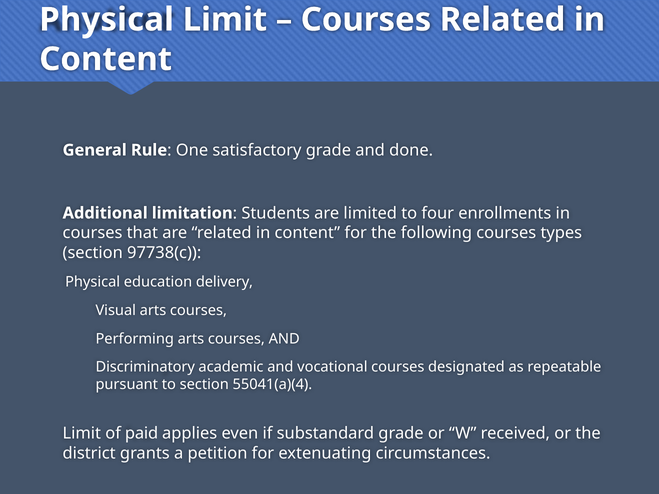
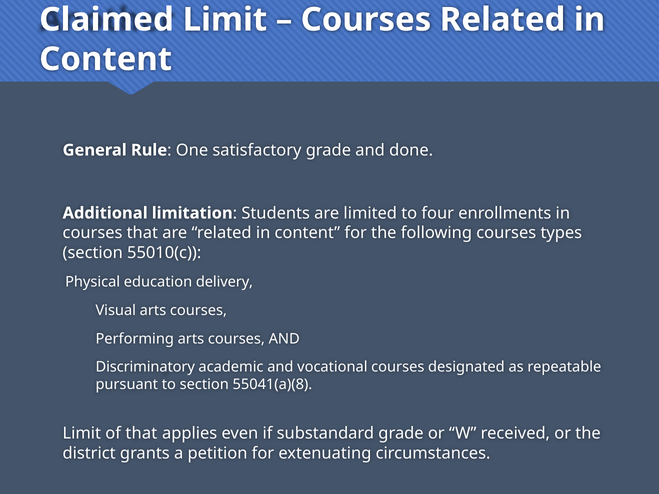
Physical at (107, 20): Physical -> Claimed
97738(c: 97738(c -> 55010(c
55041(a)(4: 55041(a)(4 -> 55041(a)(8
of paid: paid -> that
